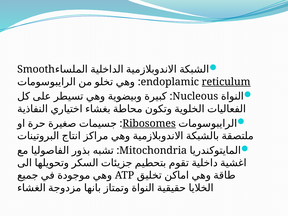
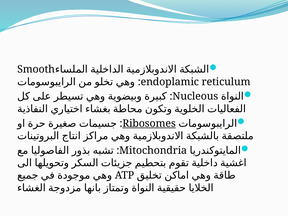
reticulum underline: present -> none
